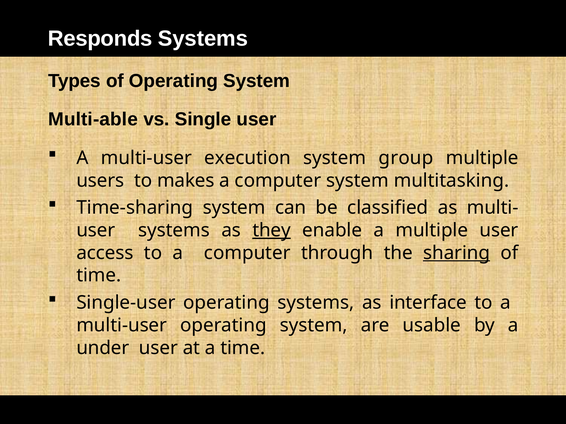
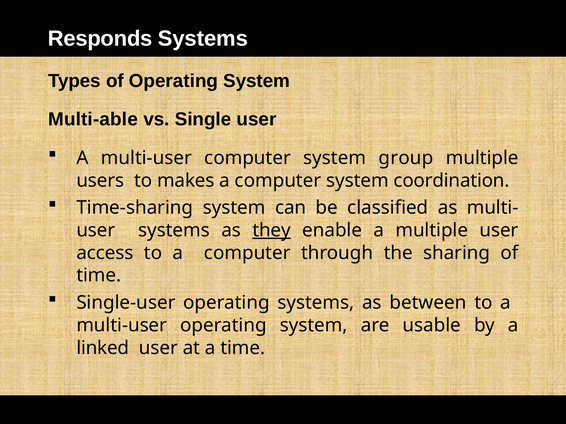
multi-user execution: execution -> computer
multitasking: multitasking -> coordination
sharing underline: present -> none
interface: interface -> between
under: under -> linked
